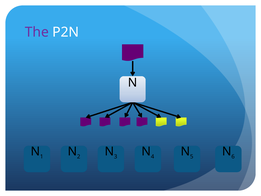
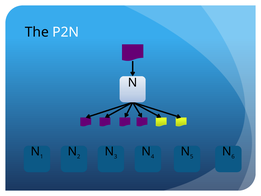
The colour: purple -> black
